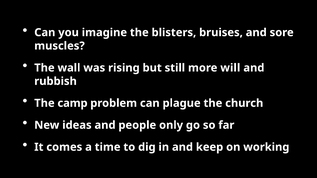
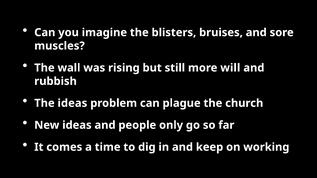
The camp: camp -> ideas
